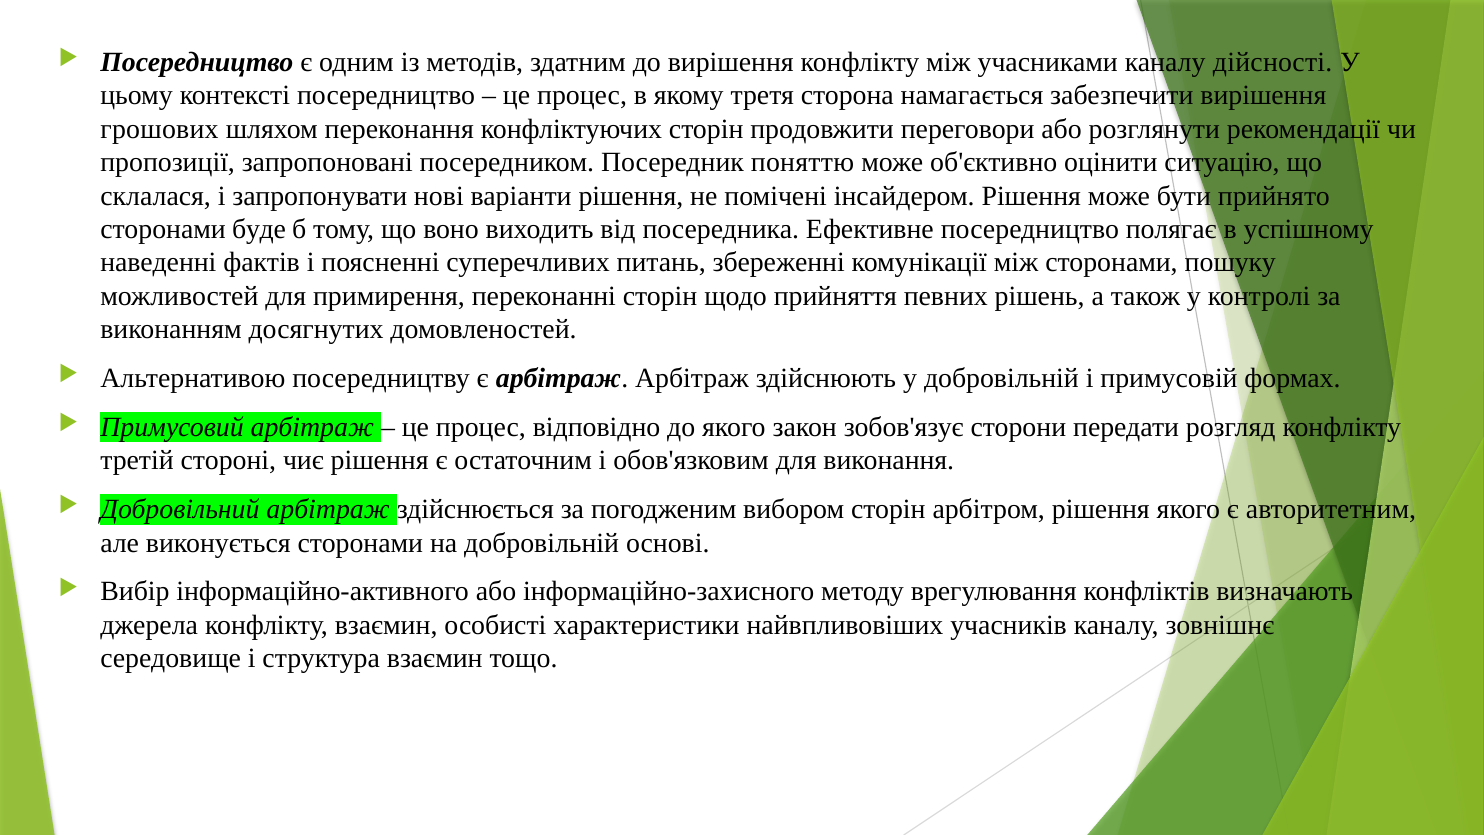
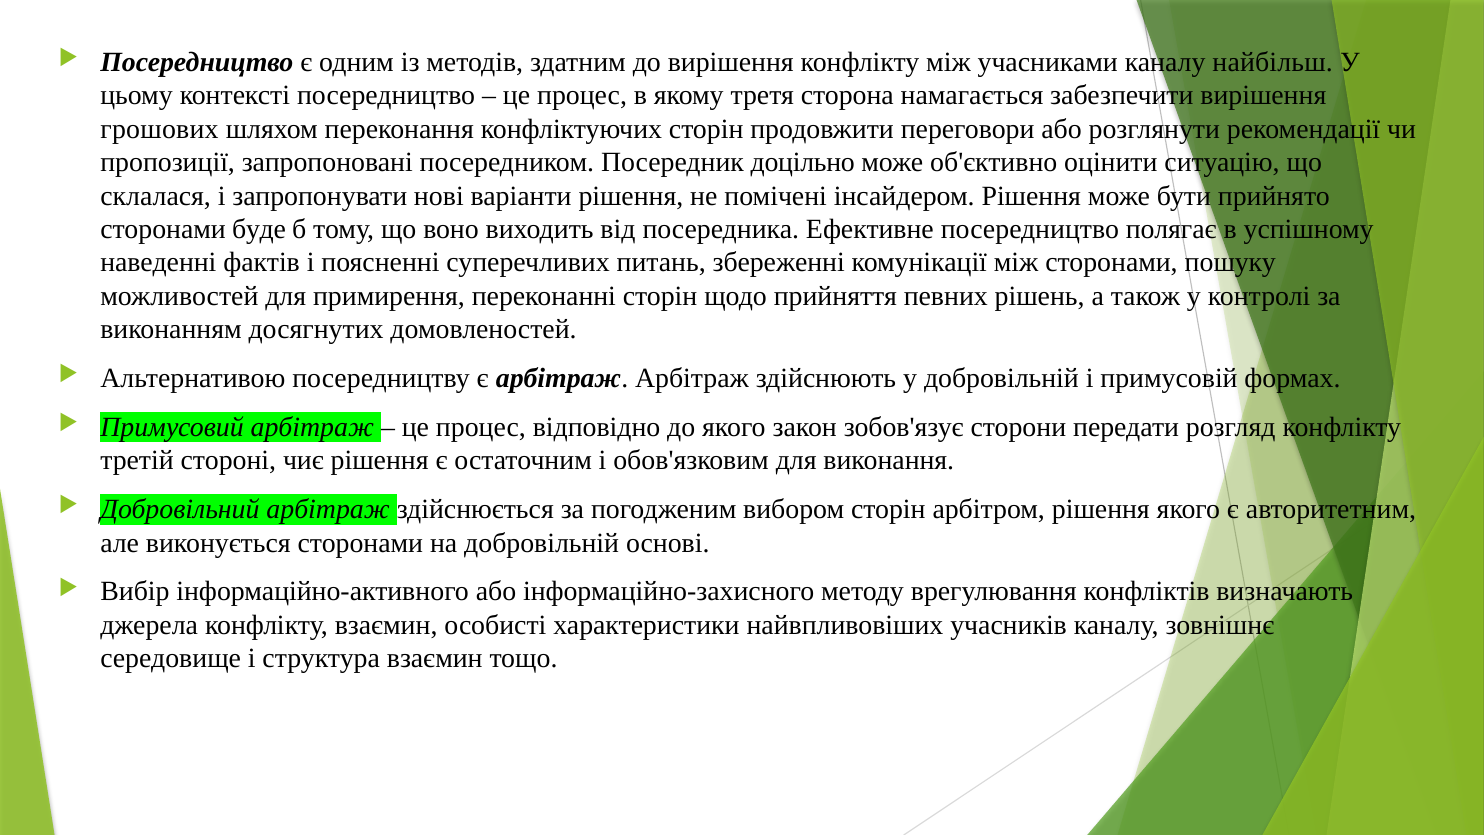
дійсності: дійсності -> найбільш
поняттю: поняттю -> доцільно
